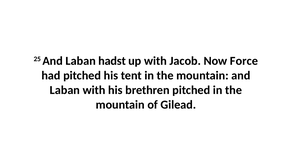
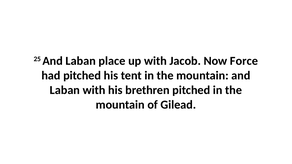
hadst: hadst -> place
